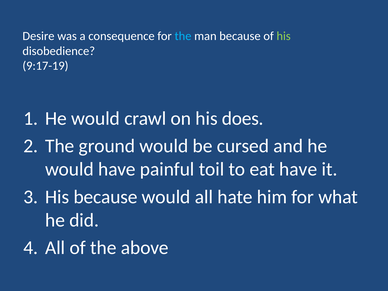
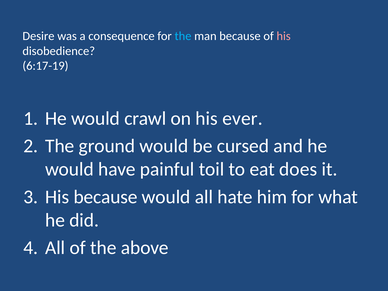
his at (284, 36) colour: light green -> pink
9:17-19: 9:17-19 -> 6:17-19
does: does -> ever
eat have: have -> does
